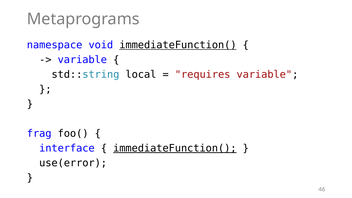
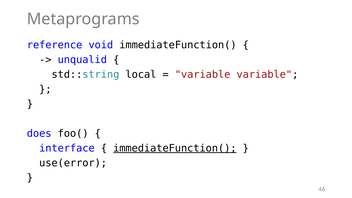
namespace: namespace -> reference
immediateFunction( at (178, 45) underline: present -> none
variable at (82, 60): variable -> unqualid
requires at (203, 75): requires -> variable
frag: frag -> does
